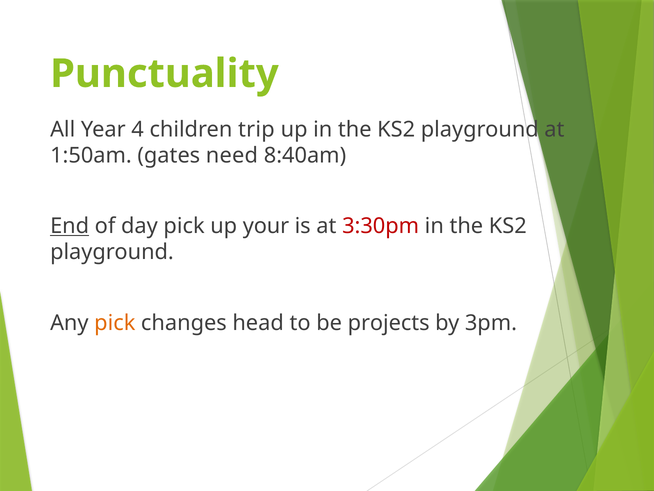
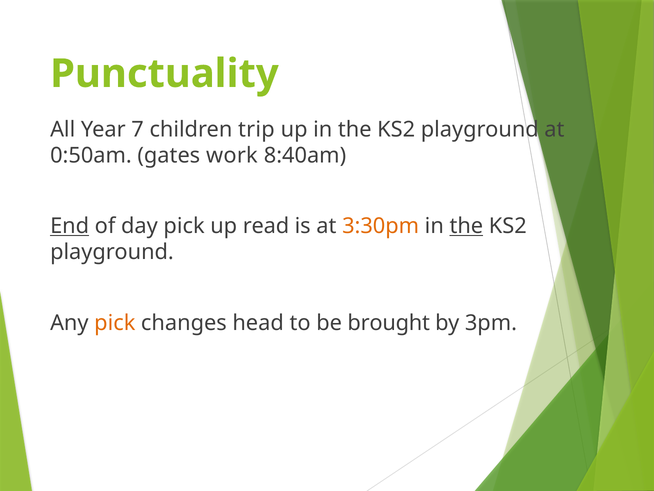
4: 4 -> 7
1:50am: 1:50am -> 0:50am
need: need -> work
your: your -> read
3:30pm colour: red -> orange
the at (466, 226) underline: none -> present
projects: projects -> brought
